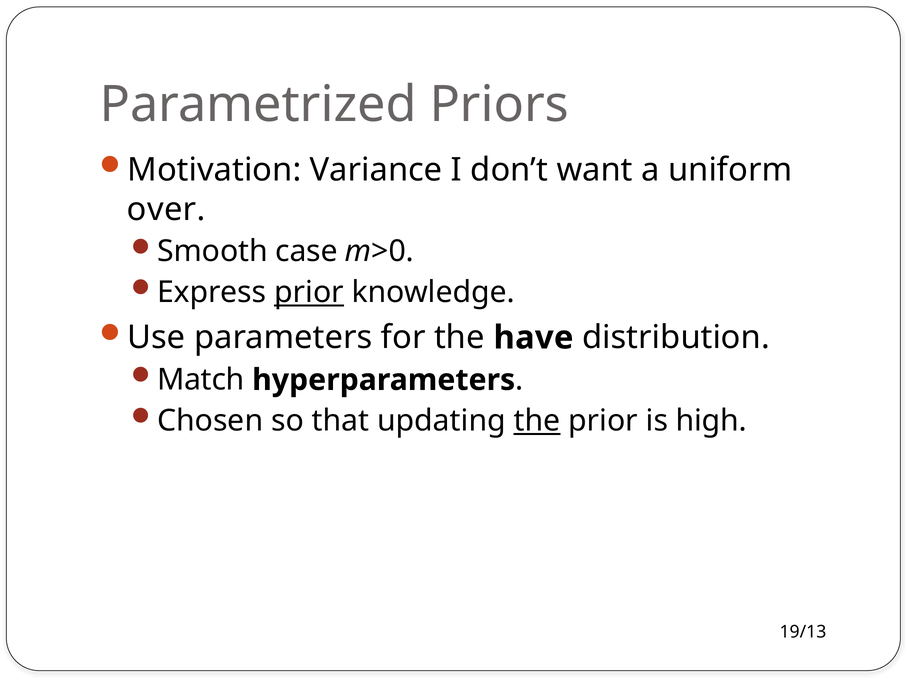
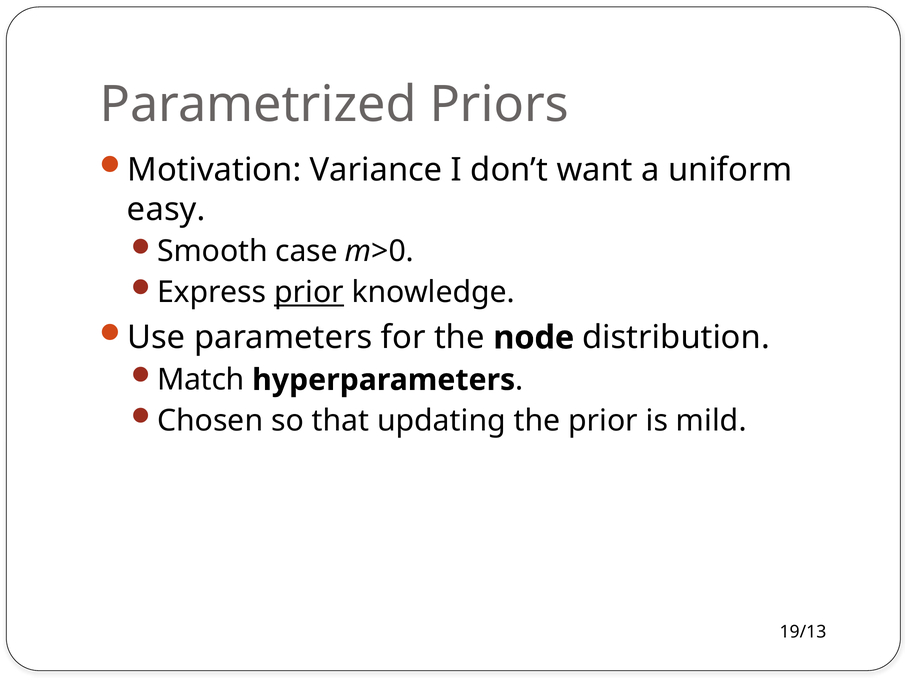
over: over -> easy
have: have -> node
the at (537, 421) underline: present -> none
high: high -> mild
